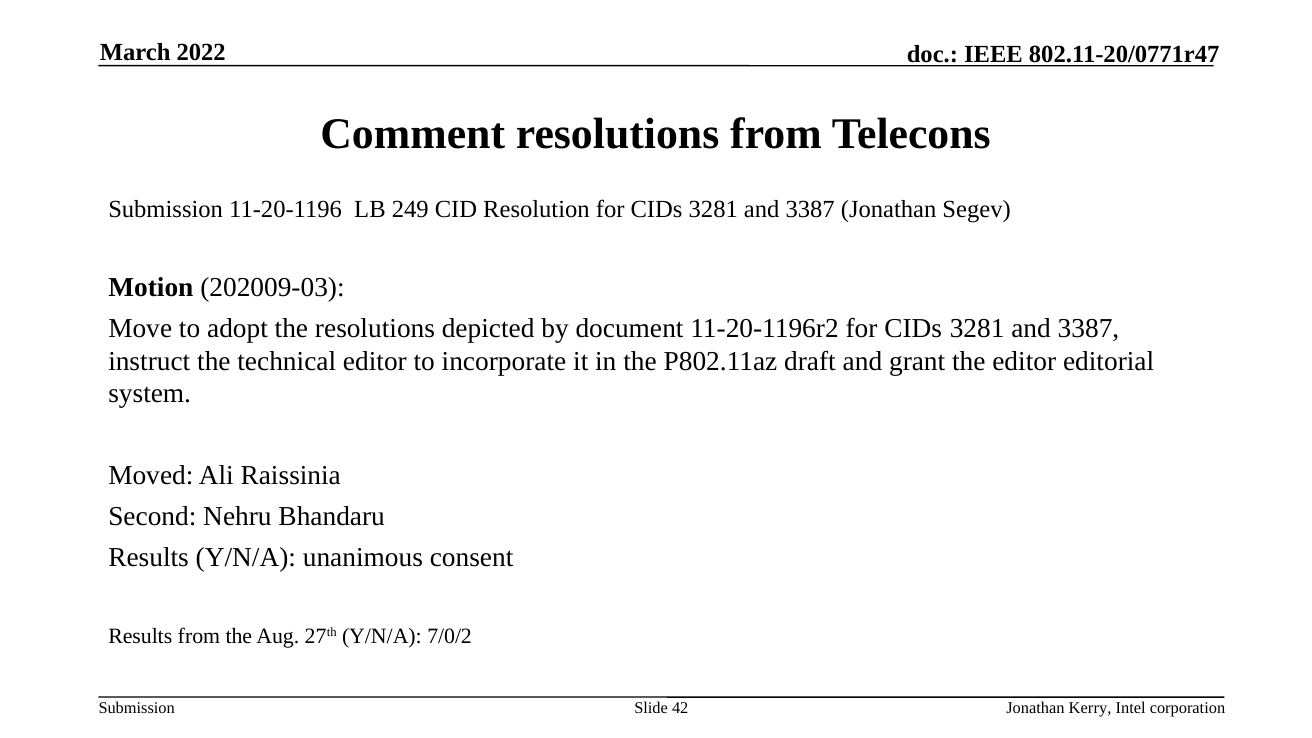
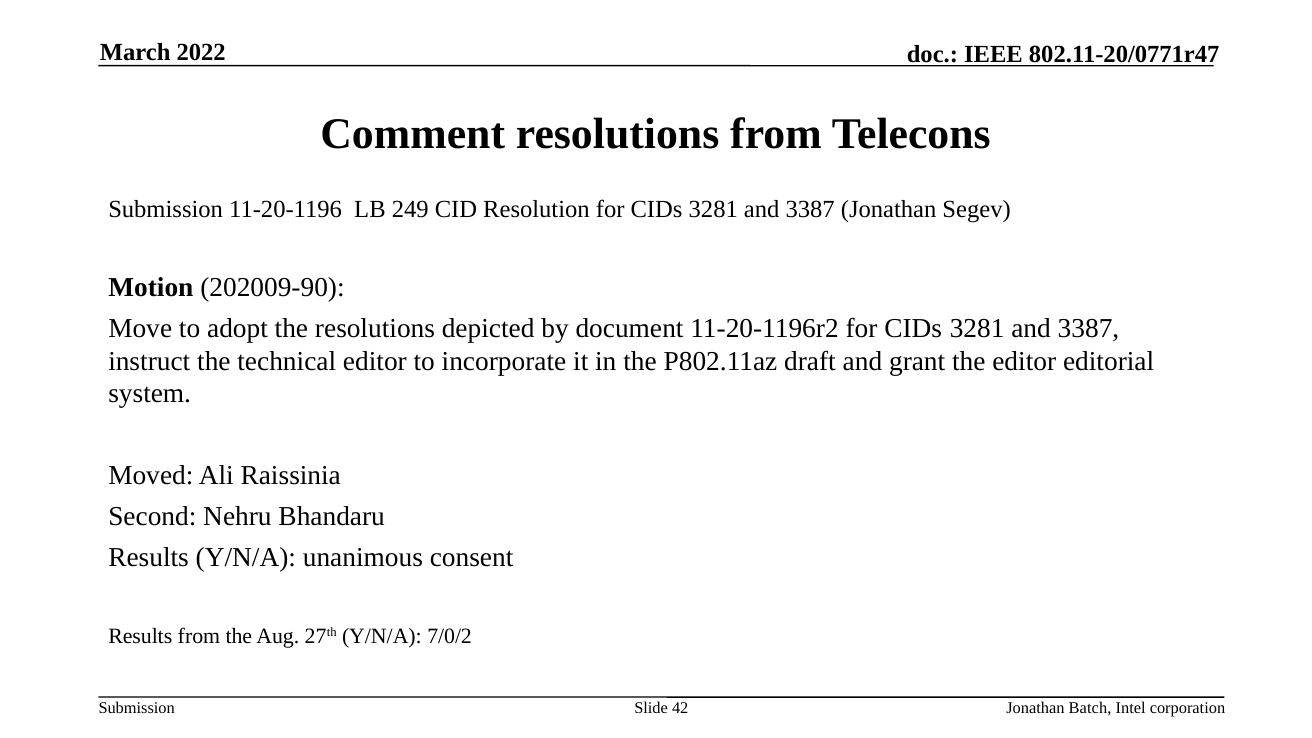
202009-03: 202009-03 -> 202009-90
Kerry: Kerry -> Batch
